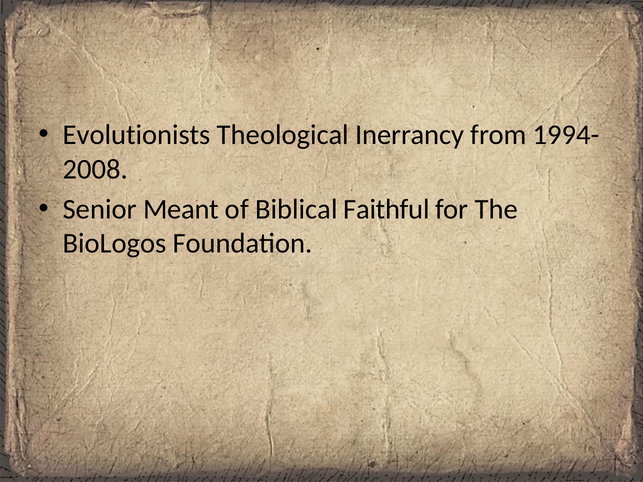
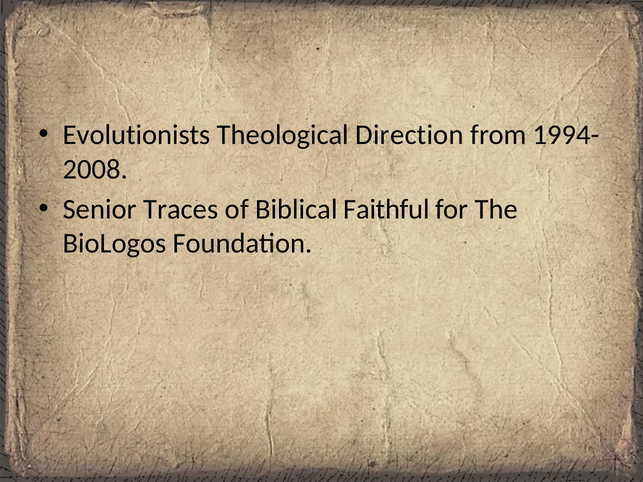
Inerrancy: Inerrancy -> Direction
Meant: Meant -> Traces
